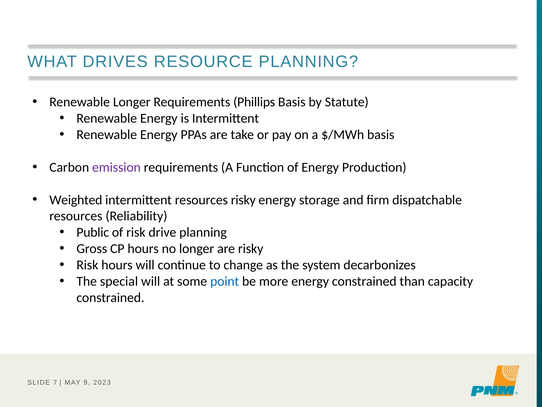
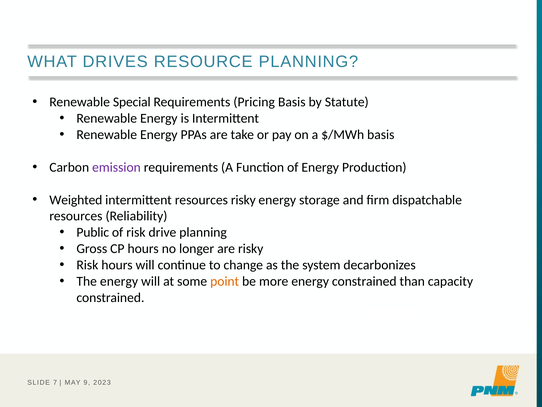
Renewable Longer: Longer -> Special
Phillips: Phillips -> Pricing
The special: special -> energy
point colour: blue -> orange
